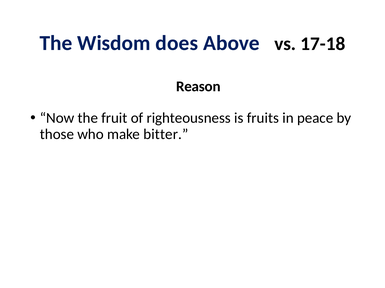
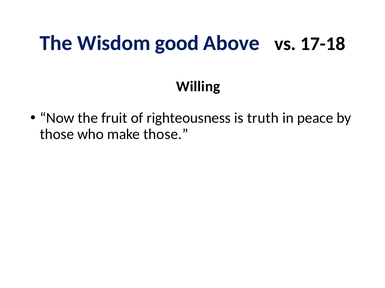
does: does -> good
Reason: Reason -> Willing
fruits: fruits -> truth
make bitter: bitter -> those
